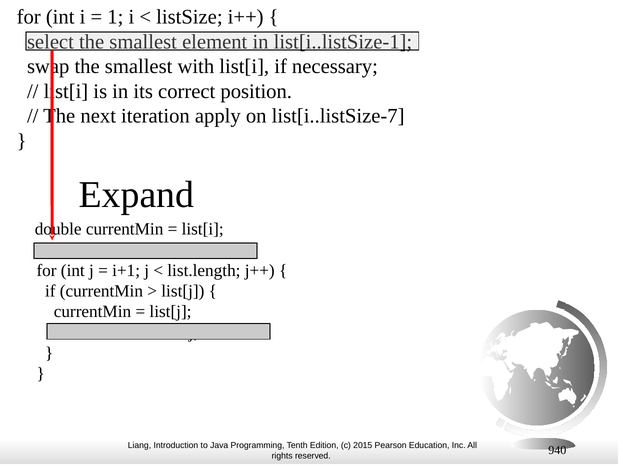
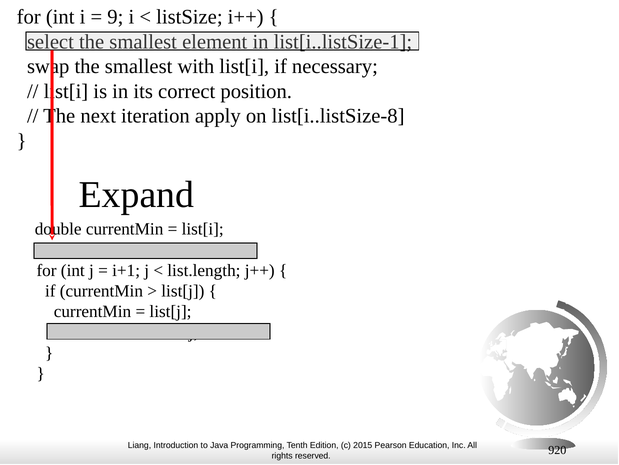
1: 1 -> 9
list[i..listSize-7: list[i..listSize-7 -> list[i..listSize-8
940: 940 -> 920
